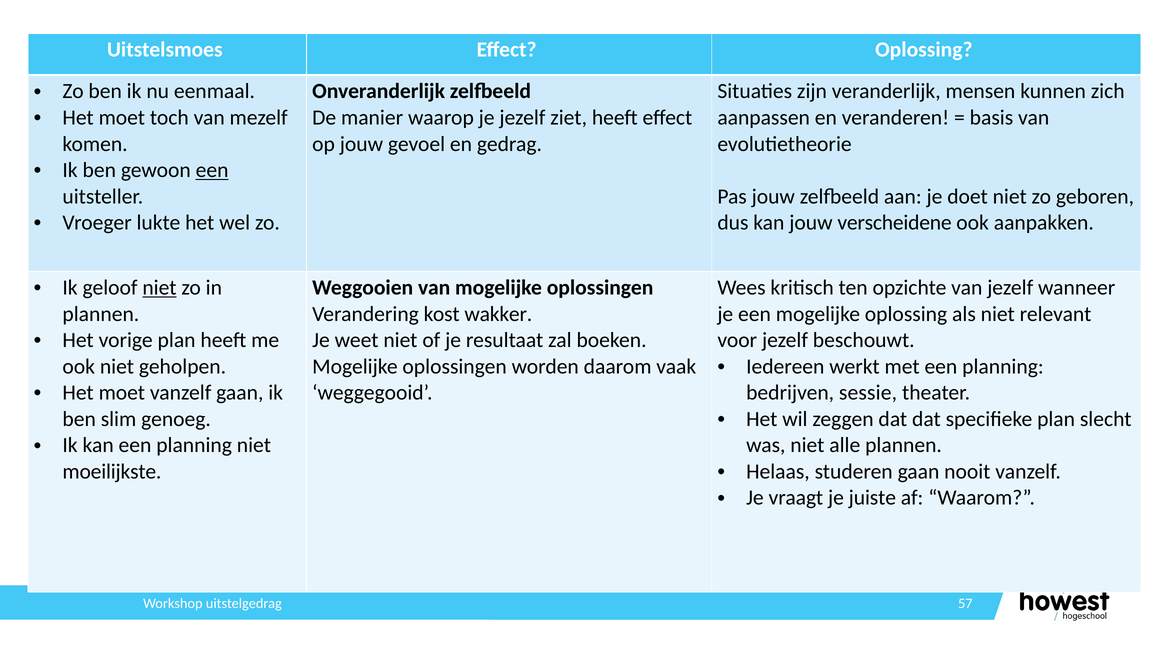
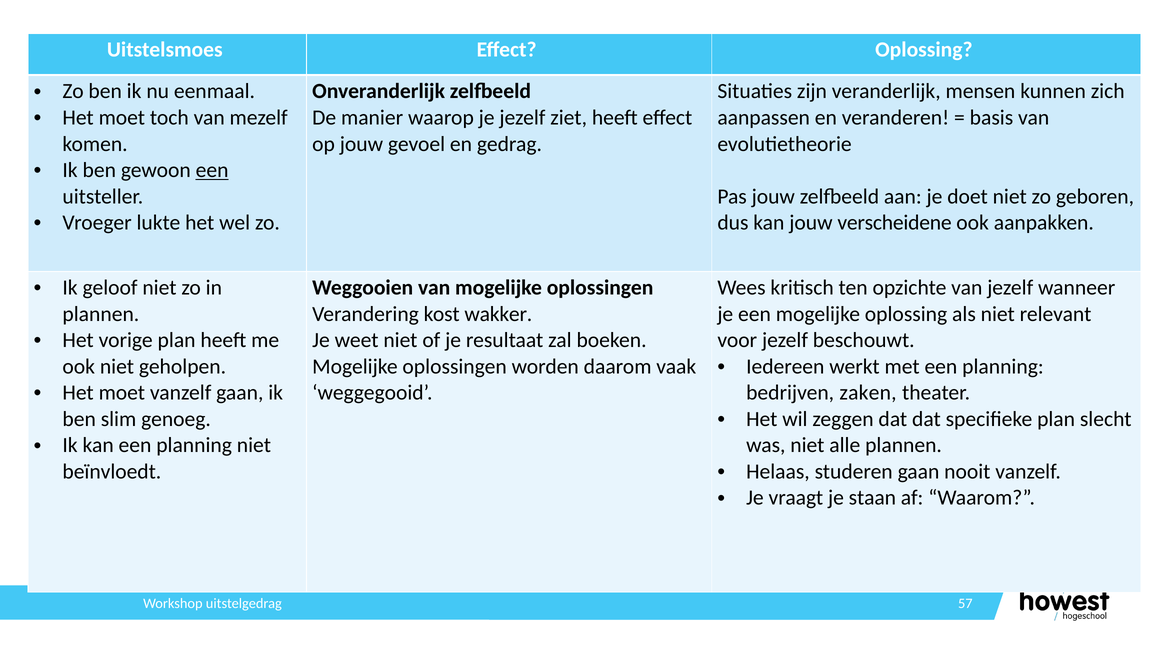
niet at (159, 288) underline: present -> none
sessie: sessie -> zaken
moeilijkste: moeilijkste -> beïnvloedt
juiste: juiste -> staan
